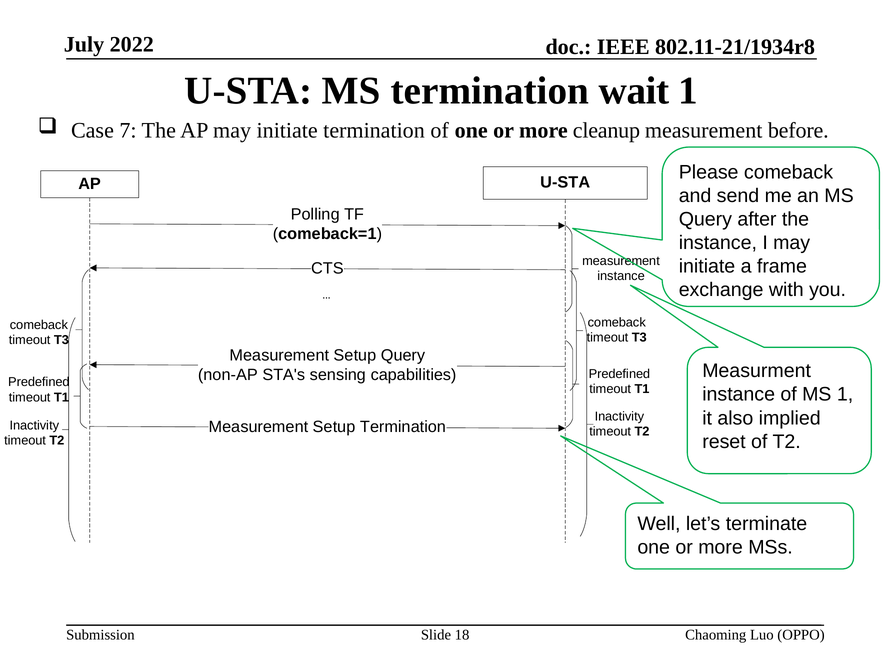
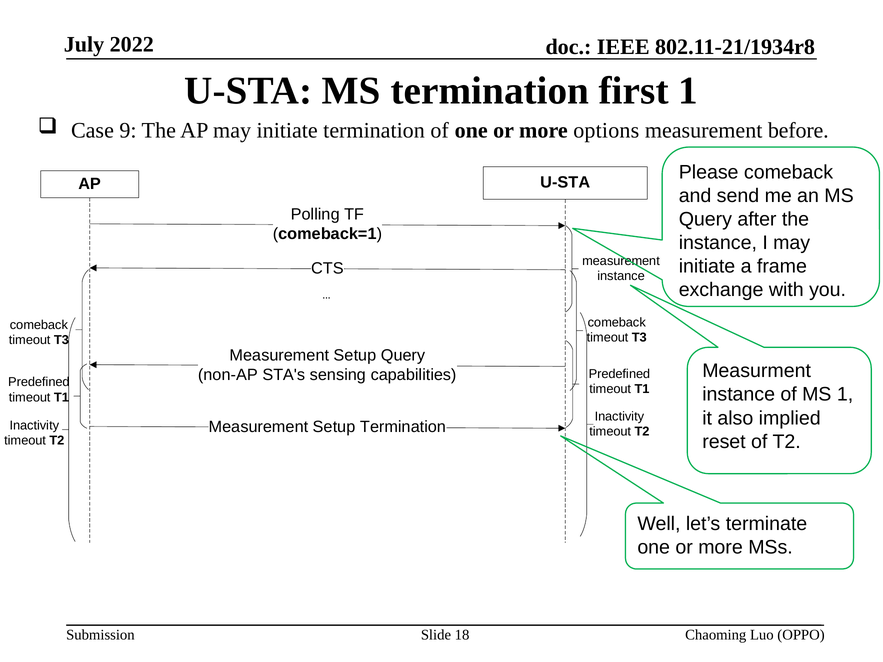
wait: wait -> first
7: 7 -> 9
cleanup: cleanup -> options
